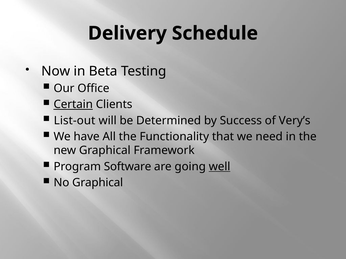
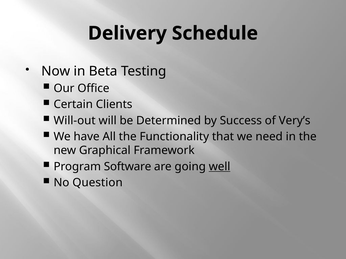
Certain underline: present -> none
List-out: List-out -> Will-out
No Graphical: Graphical -> Question
